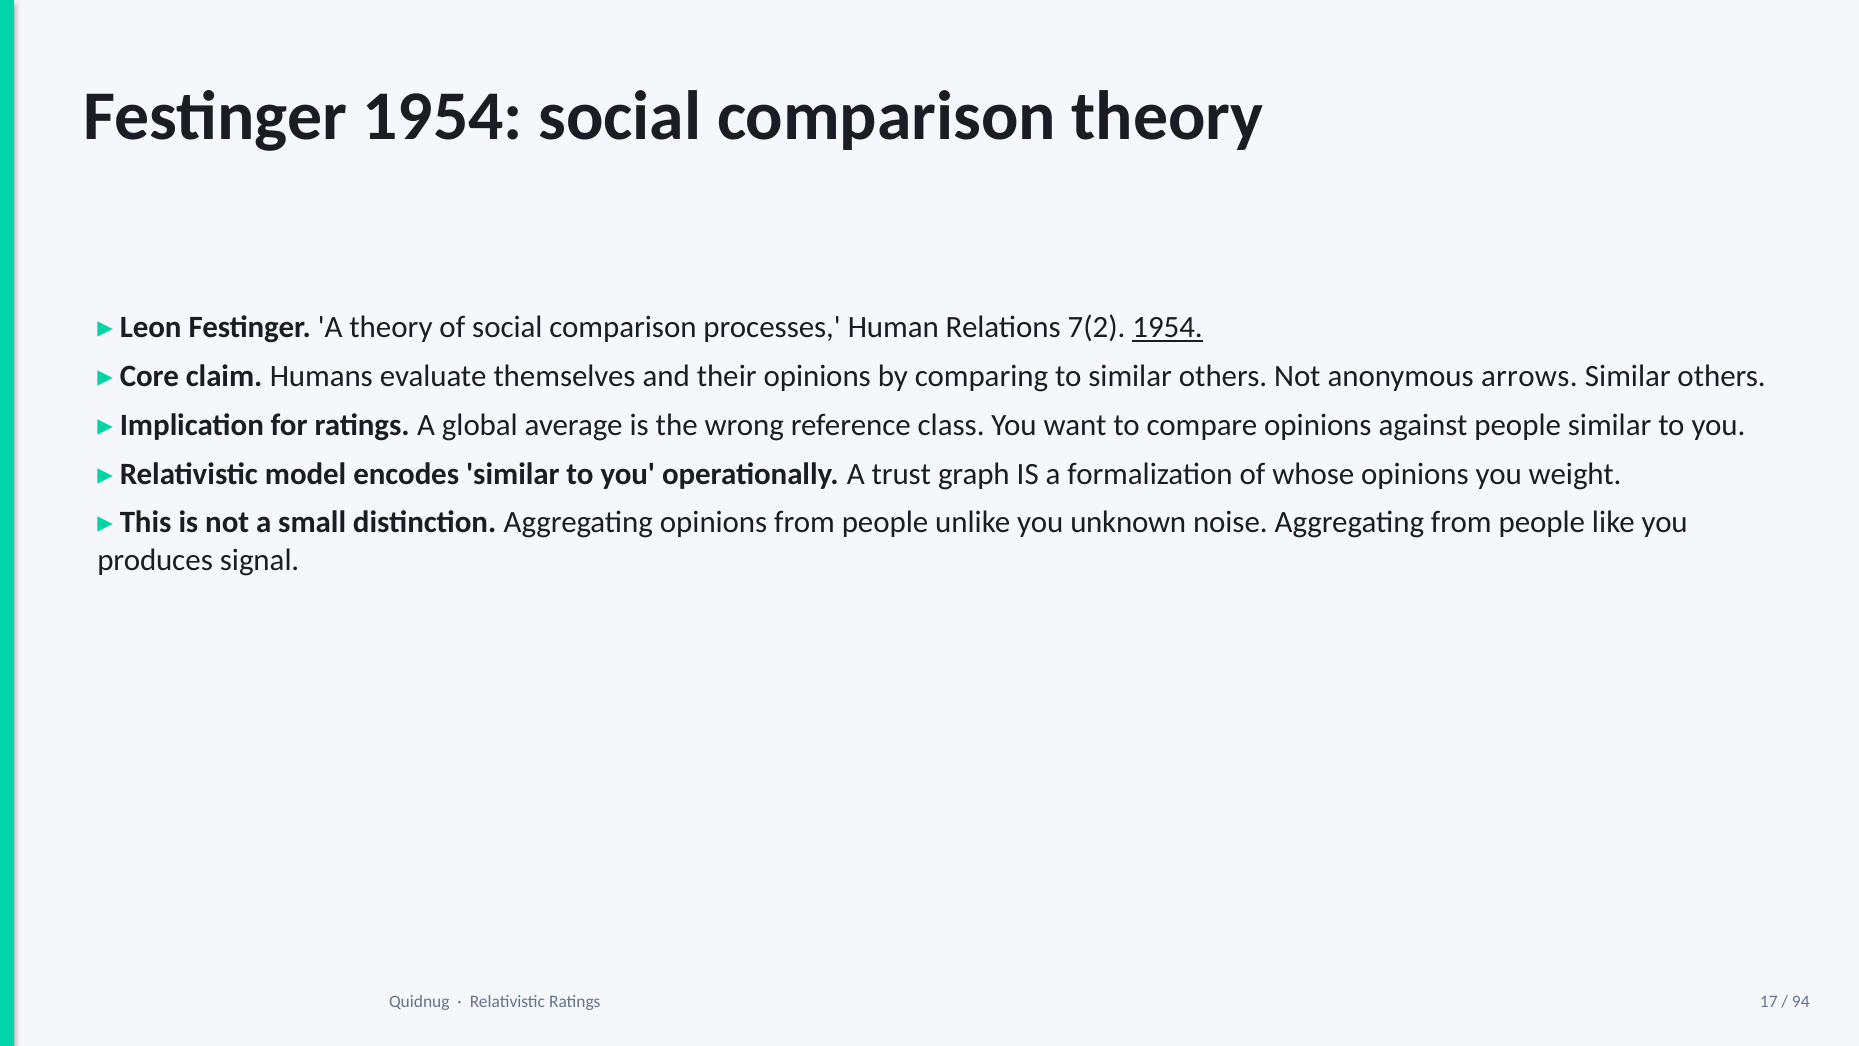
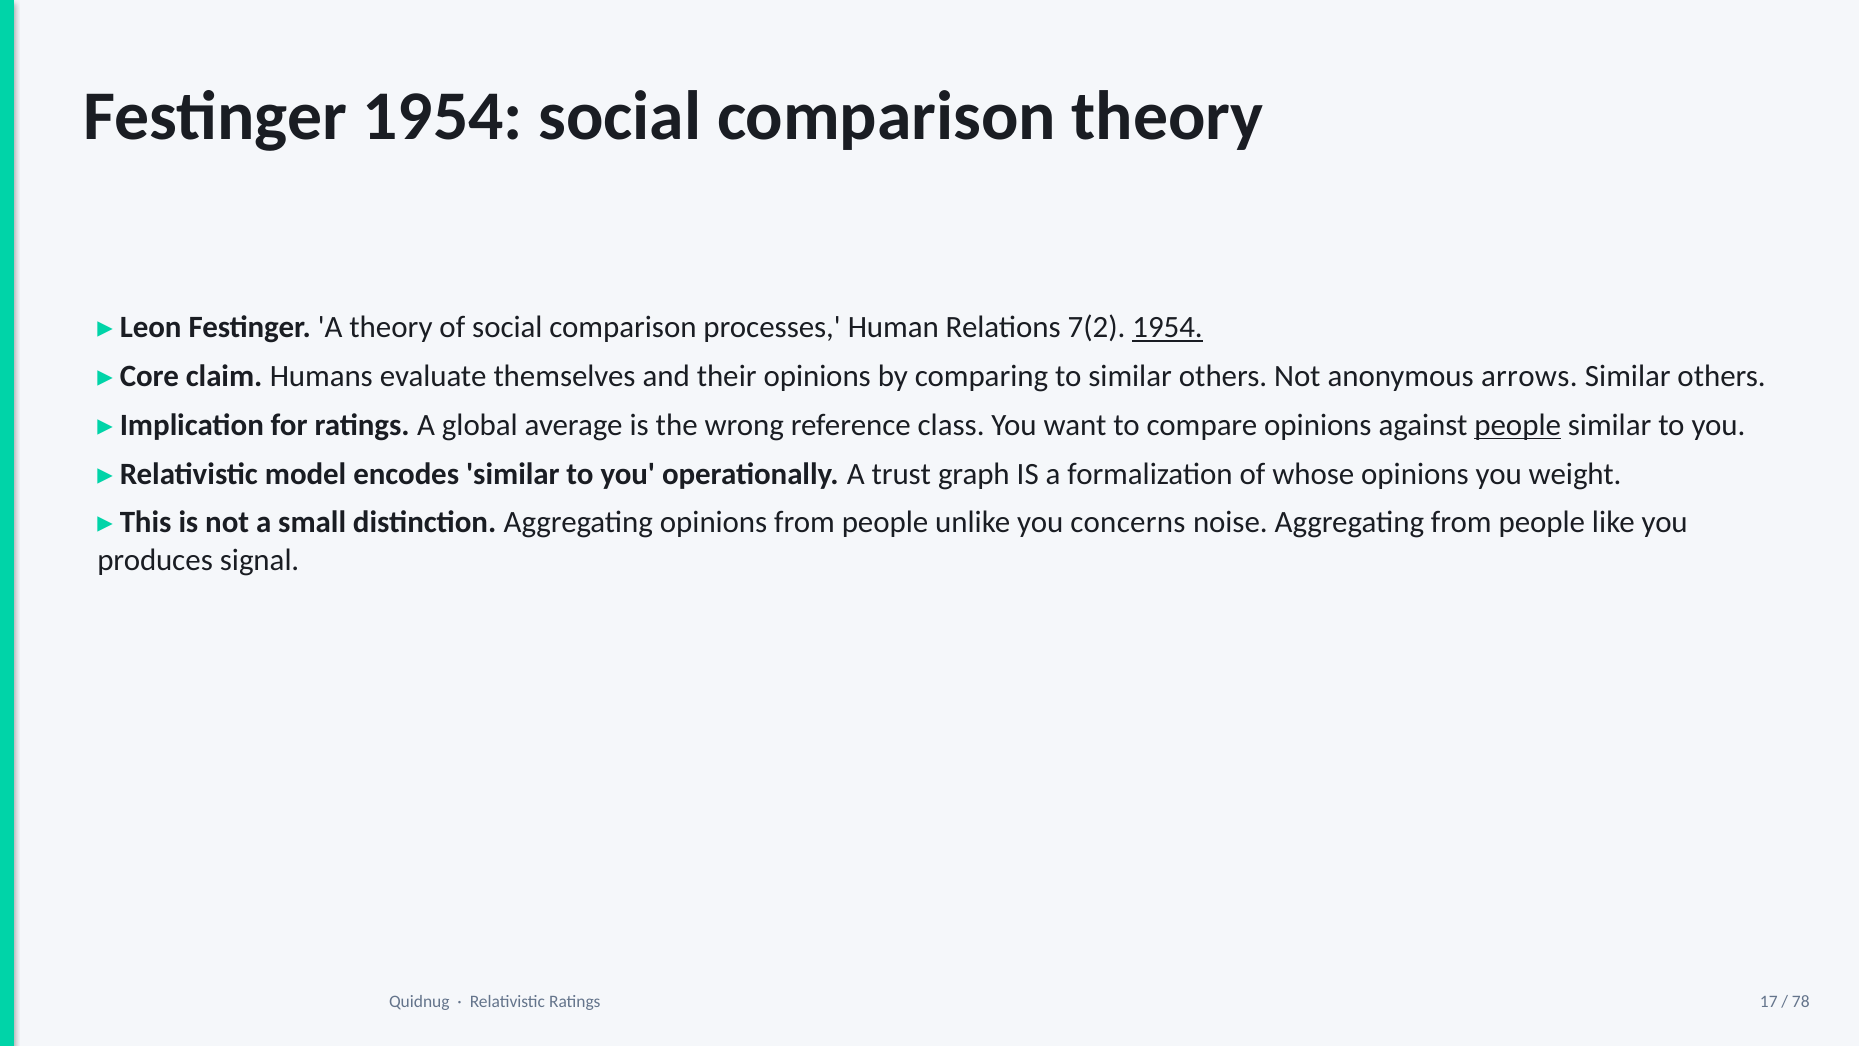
people at (1518, 425) underline: none -> present
unknown: unknown -> concerns
94: 94 -> 78
